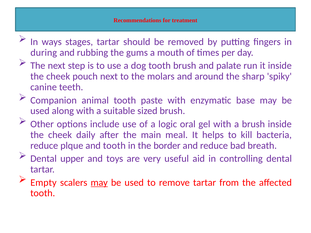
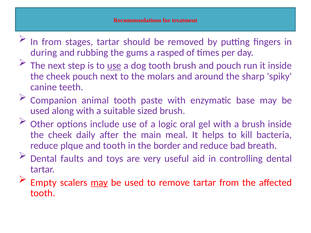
In ways: ways -> from
mouth: mouth -> rasped
use at (114, 66) underline: none -> present
and palate: palate -> pouch
upper: upper -> faults
